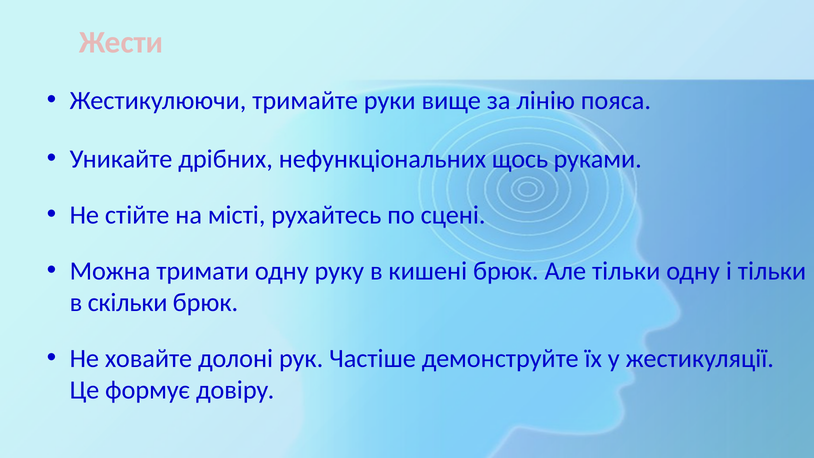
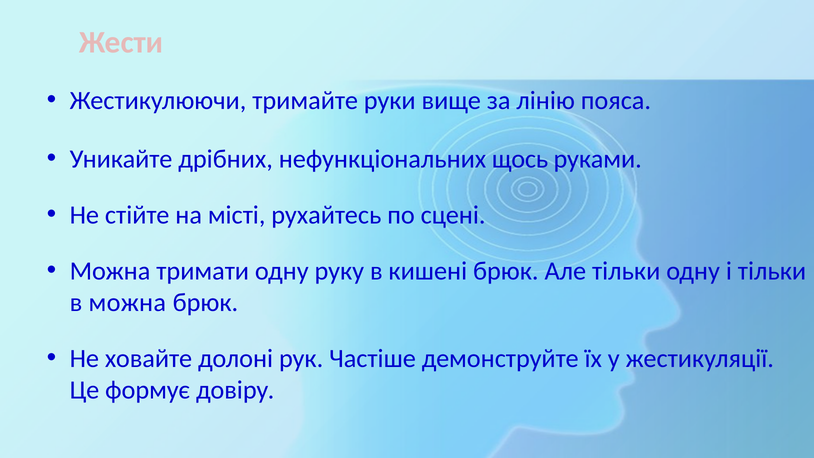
в скільки: скільки -> можна
